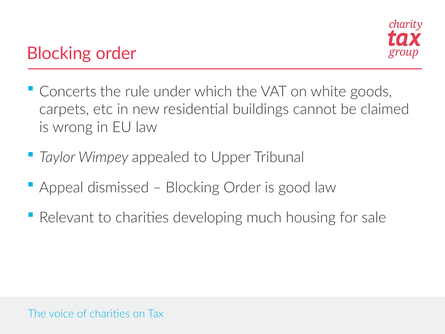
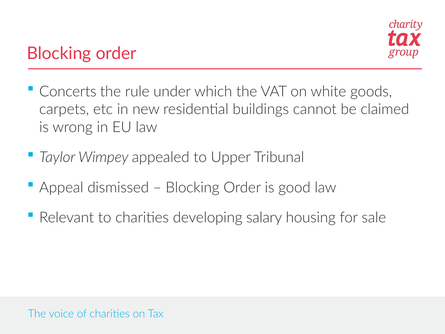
much: much -> salary
